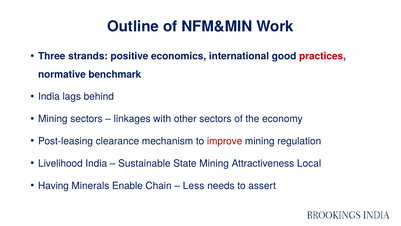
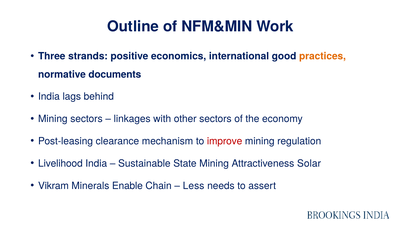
practices colour: red -> orange
benchmark: benchmark -> documents
Local: Local -> Solar
Having: Having -> Vikram
